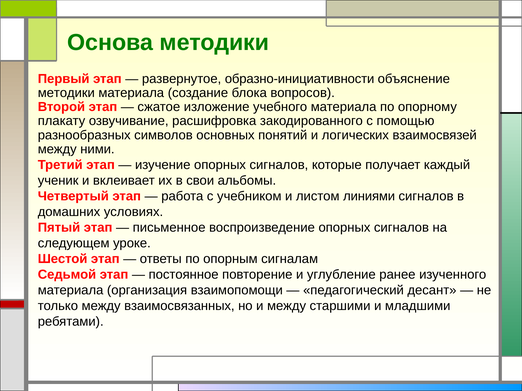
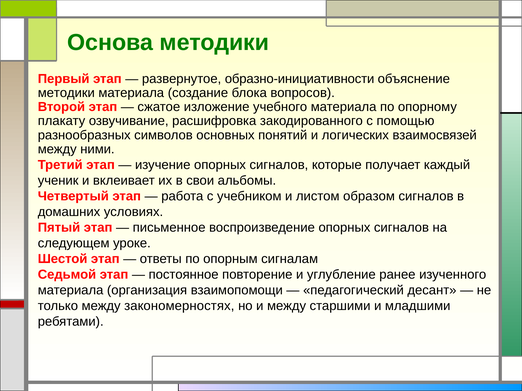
линиями: линиями -> образом
взаимосвязанных: взаимосвязанных -> закономерностях
